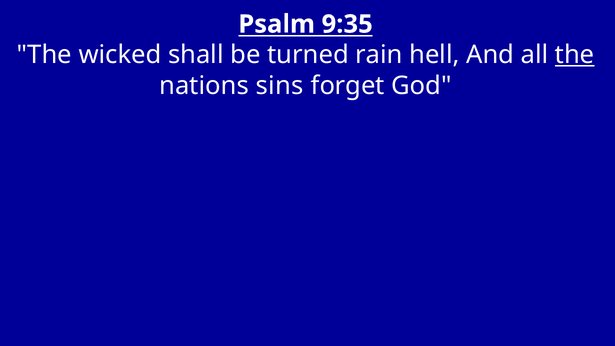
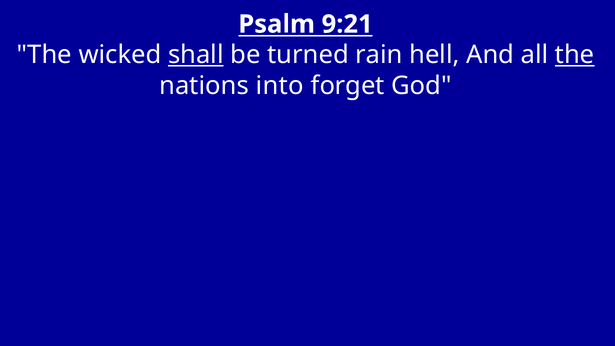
9:35: 9:35 -> 9:21
shall underline: none -> present
sins: sins -> into
